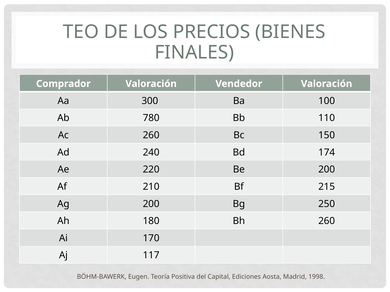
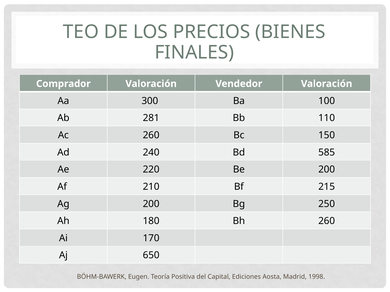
780: 780 -> 281
174: 174 -> 585
117: 117 -> 650
